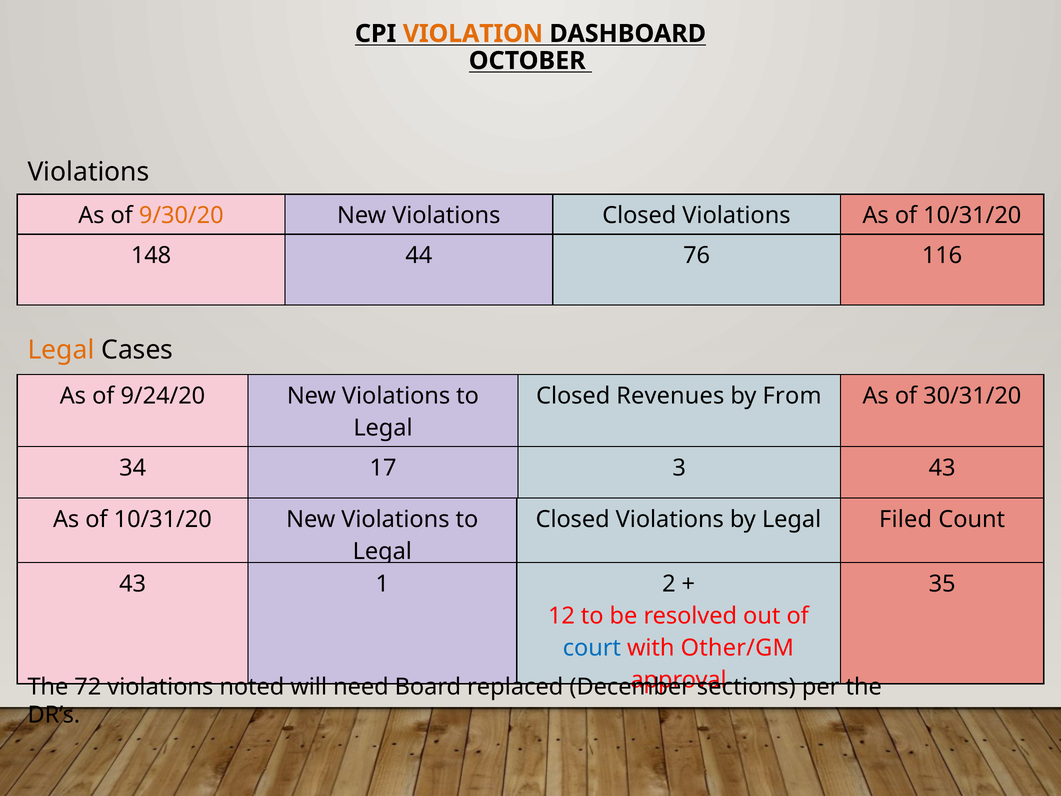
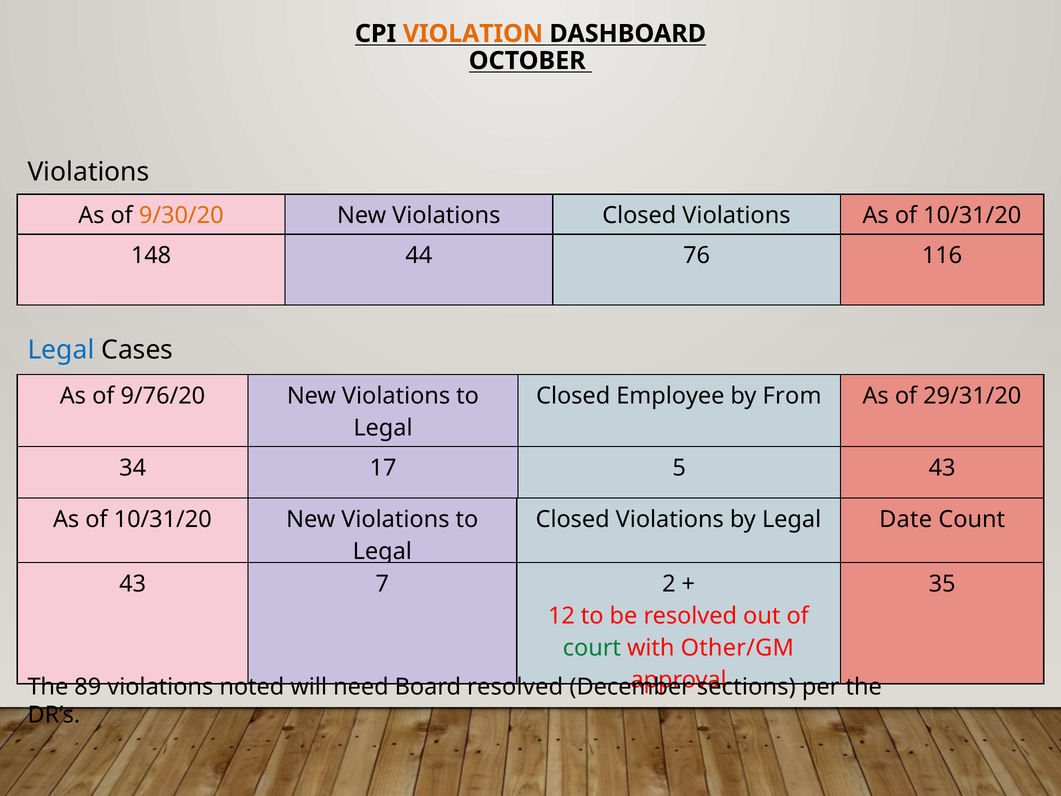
Legal at (61, 350) colour: orange -> blue
9/24/20: 9/24/20 -> 9/76/20
Revenues: Revenues -> Employee
30/31/20: 30/31/20 -> 29/31/20
3: 3 -> 5
Filed: Filed -> Date
1: 1 -> 7
court colour: blue -> green
72: 72 -> 89
Board replaced: replaced -> resolved
